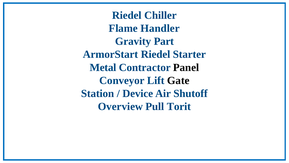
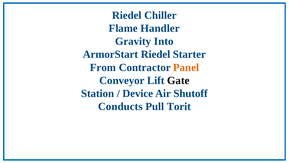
Part: Part -> Into
Metal: Metal -> From
Panel colour: black -> orange
Overview: Overview -> Conducts
